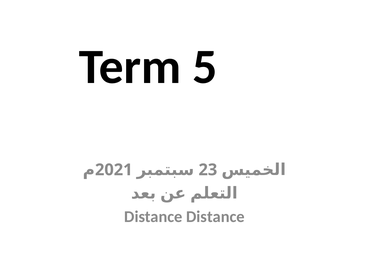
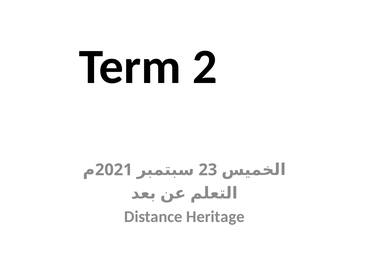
5: 5 -> 2
Distance Distance: Distance -> Heritage
